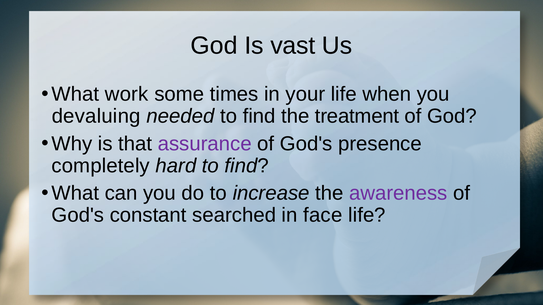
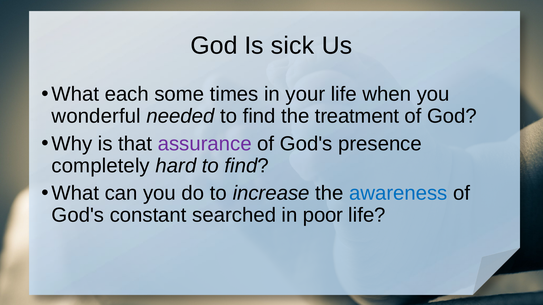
vast: vast -> sick
work: work -> each
devaluing: devaluing -> wonderful
awareness colour: purple -> blue
face: face -> poor
